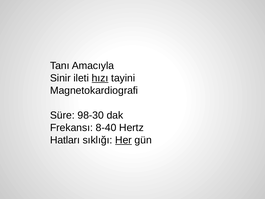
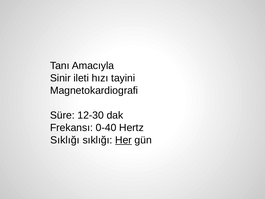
hızı underline: present -> none
98-30: 98-30 -> 12-30
8-40: 8-40 -> 0-40
Hatları at (65, 140): Hatları -> Sıklığı
